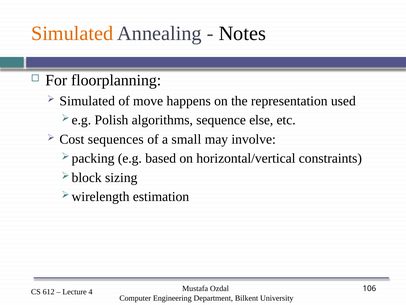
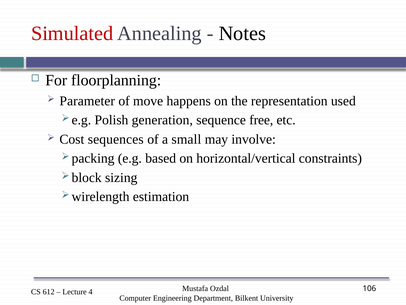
Simulated at (72, 34) colour: orange -> red
Simulated at (87, 101): Simulated -> Parameter
algorithms: algorithms -> generation
else: else -> free
